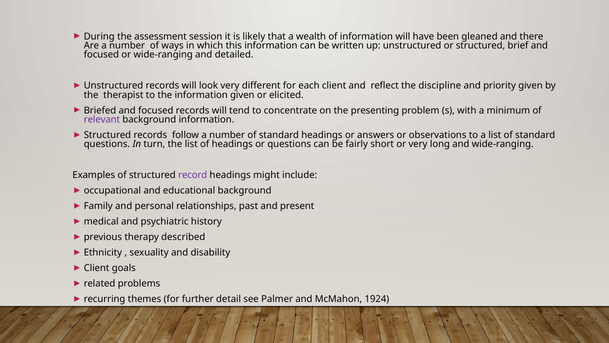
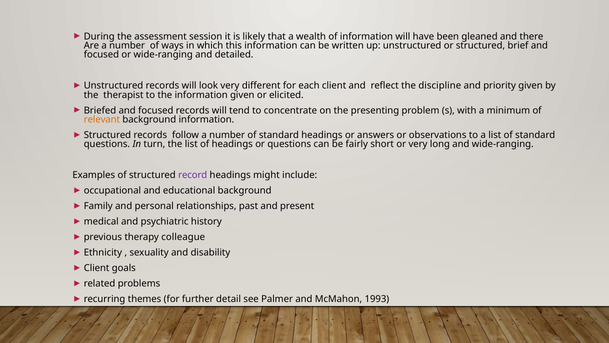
relevant colour: purple -> orange
described: described -> colleague
1924: 1924 -> 1993
